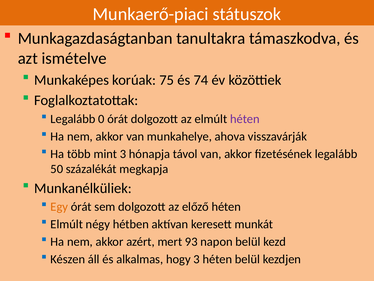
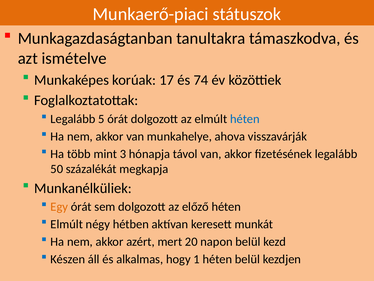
75: 75 -> 17
0: 0 -> 5
héten at (245, 119) colour: purple -> blue
93: 93 -> 20
hogy 3: 3 -> 1
